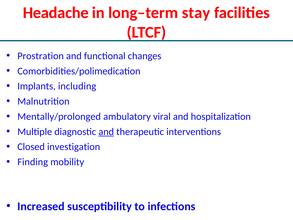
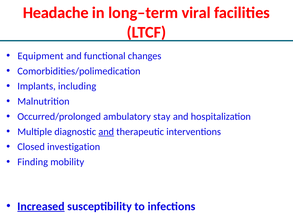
stay: stay -> viral
Prostration: Prostration -> Equipment
Mentally/prolonged: Mentally/prolonged -> Occurred/prolonged
viral: viral -> stay
Increased underline: none -> present
